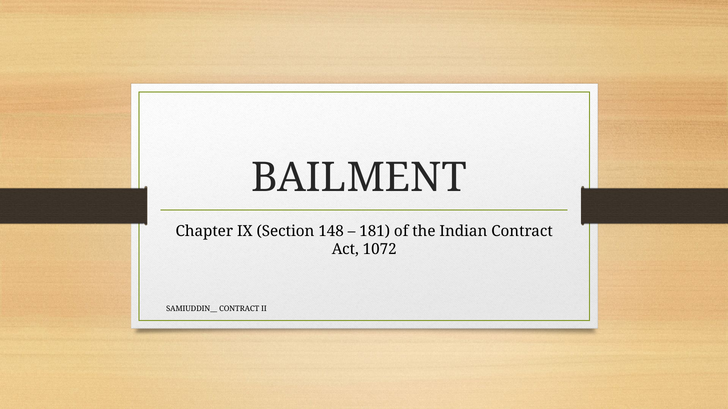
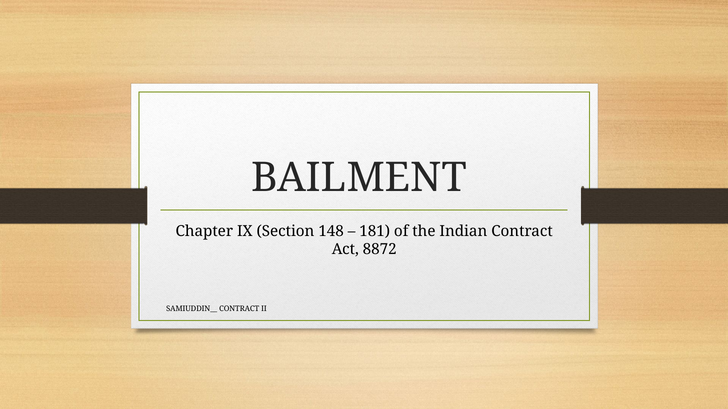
1072: 1072 -> 8872
